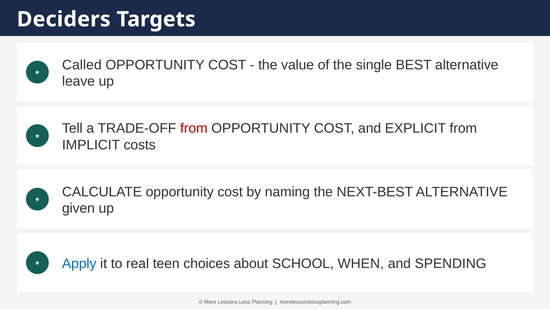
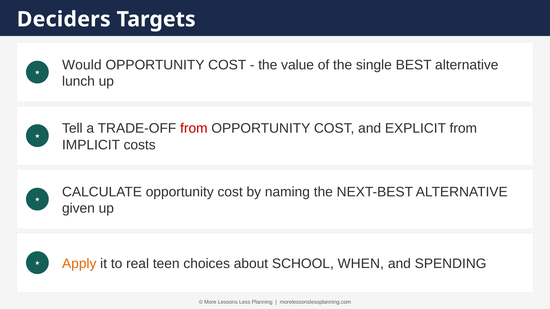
Called: Called -> Would
leave: leave -> lunch
Apply colour: blue -> orange
